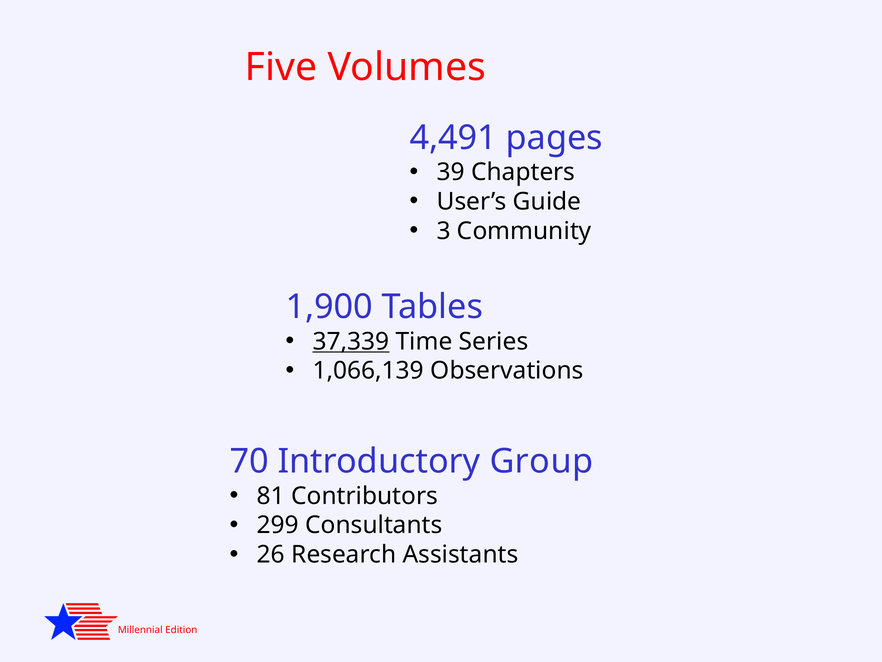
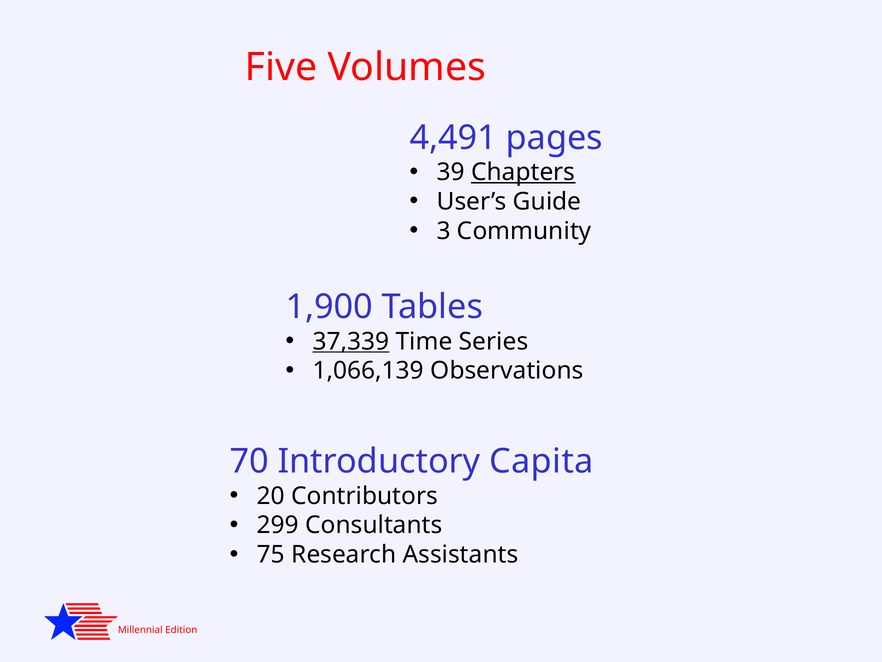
Chapters underline: none -> present
Group: Group -> Capita
81: 81 -> 20
26: 26 -> 75
